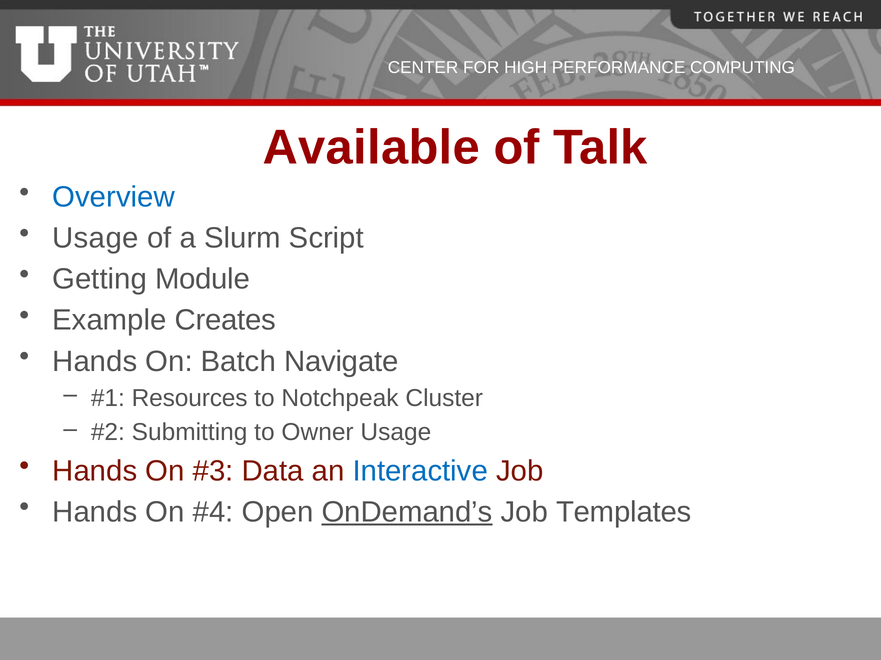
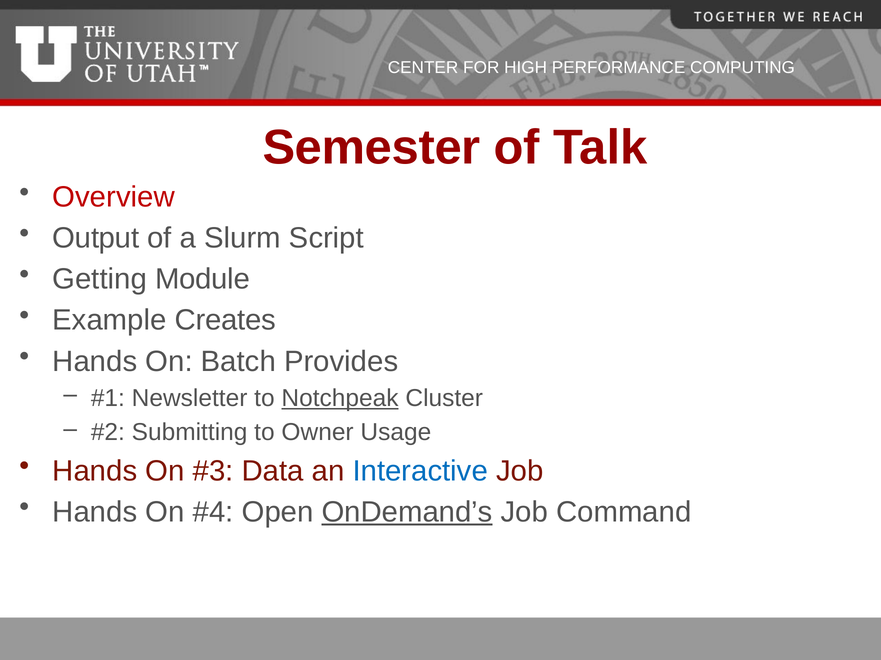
Available: Available -> Semester
Overview colour: blue -> red
Usage at (96, 238): Usage -> Output
Navigate: Navigate -> Provides
Resources: Resources -> Newsletter
Notchpeak underline: none -> present
Templates: Templates -> Command
